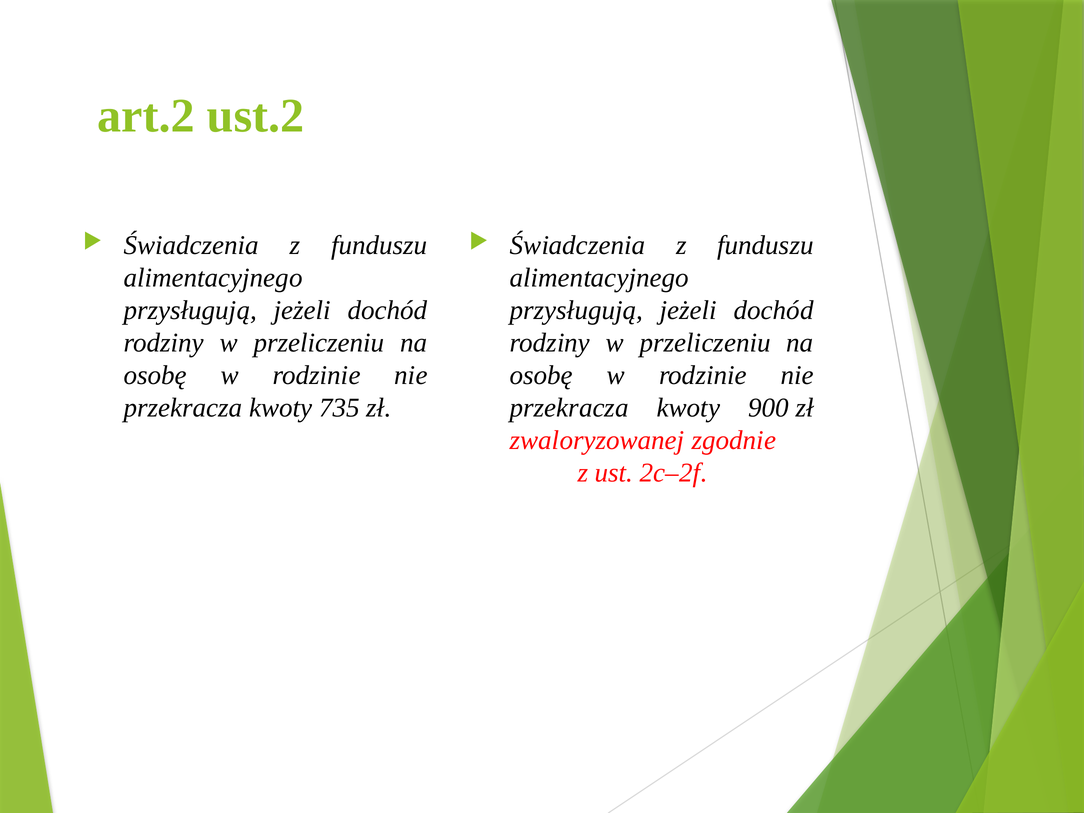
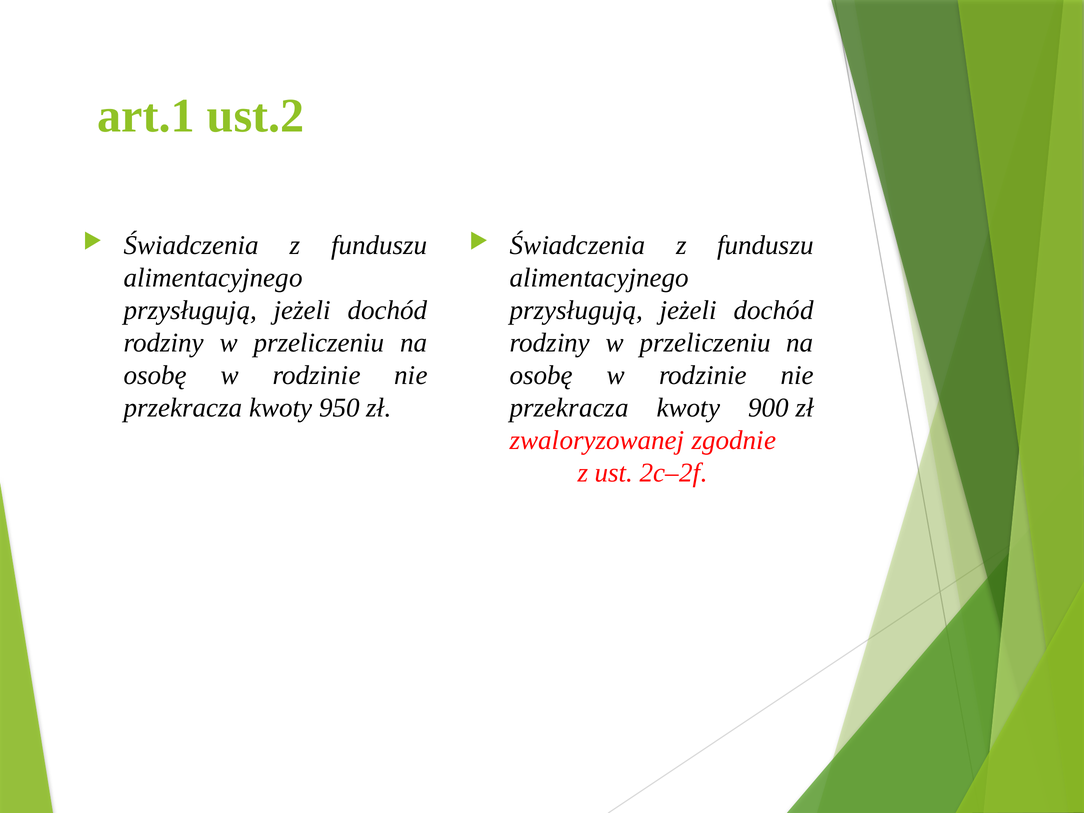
art.2: art.2 -> art.1
735: 735 -> 950
